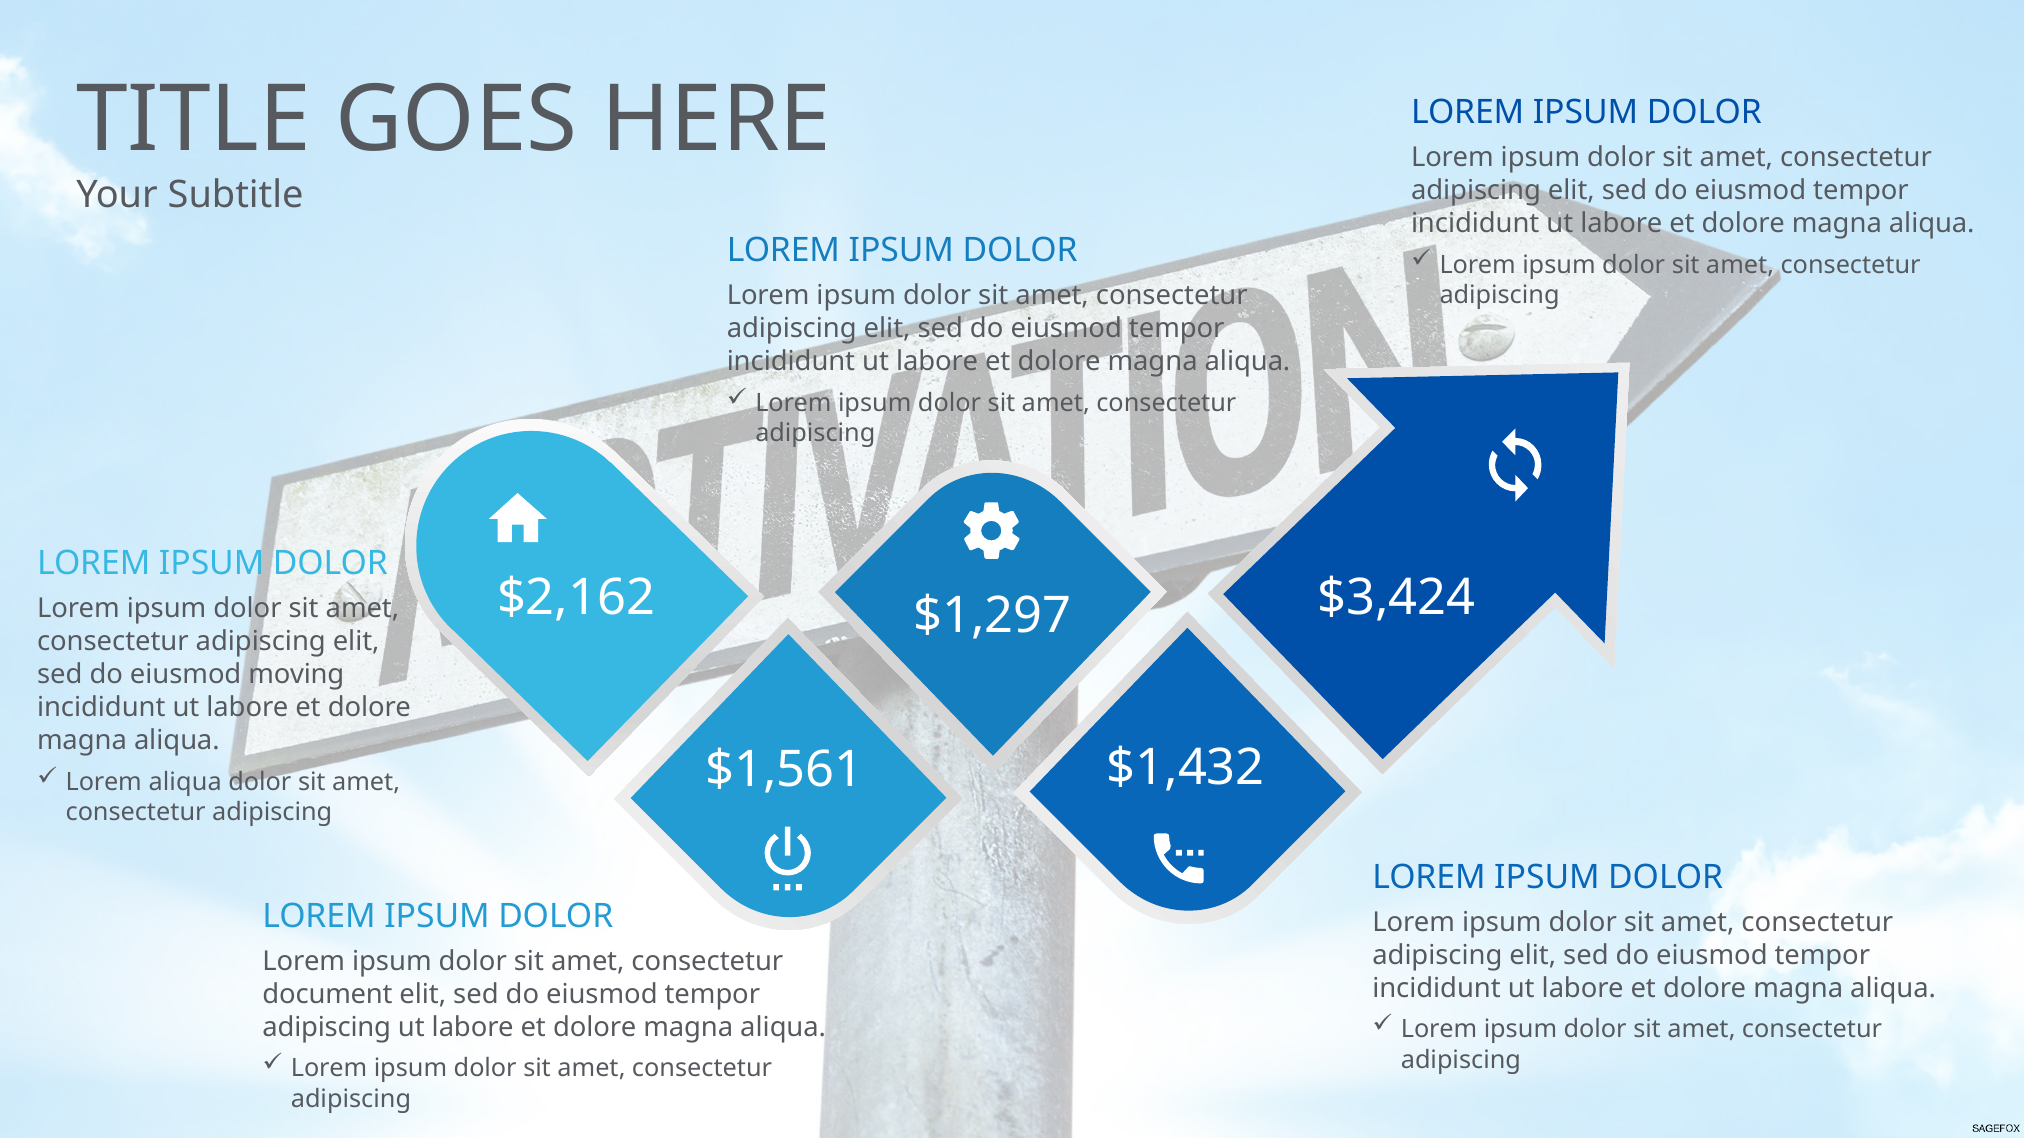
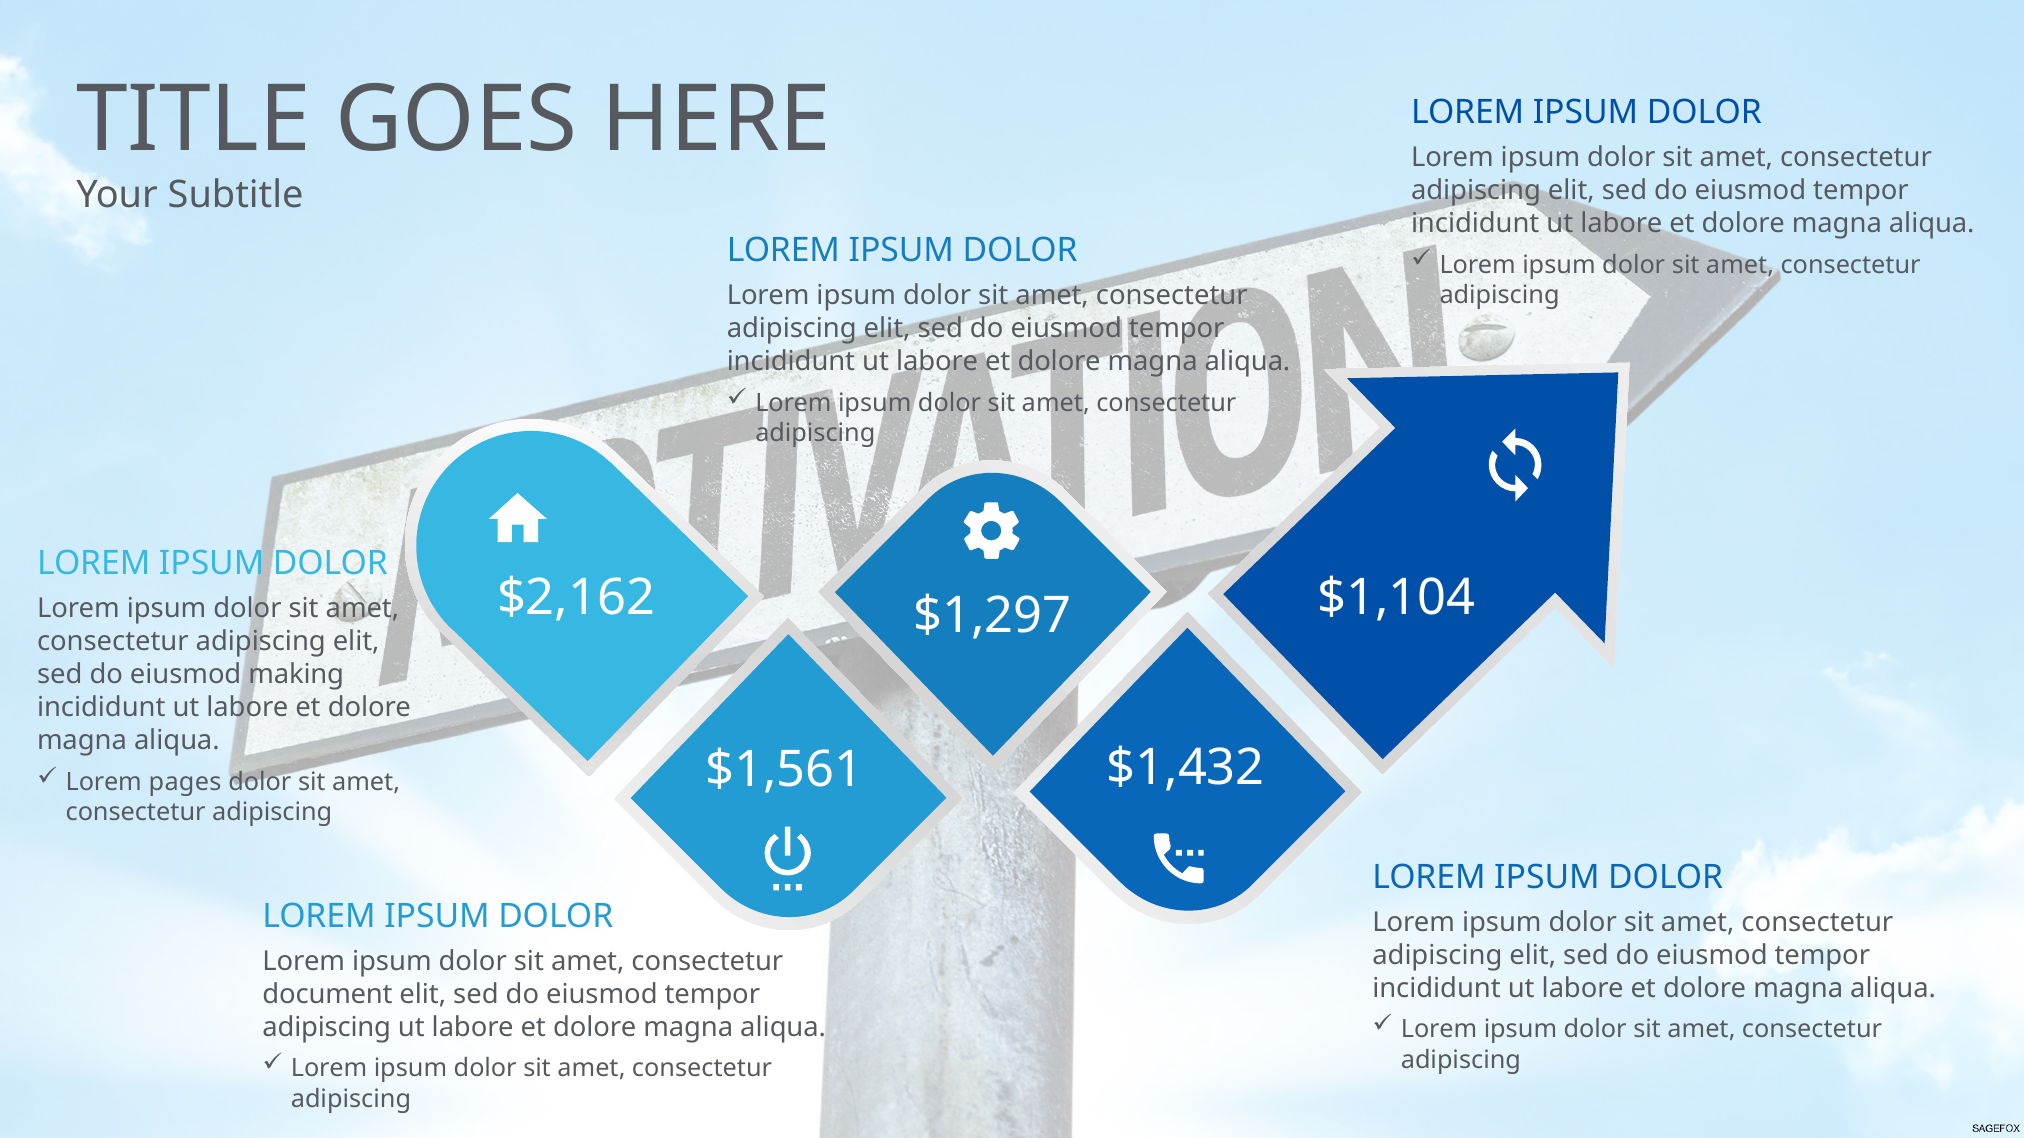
$3,424: $3,424 -> $1,104
moving: moving -> making
Lorem aliqua: aliqua -> pages
